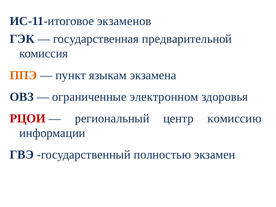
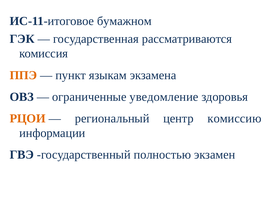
экзаменов: экзаменов -> бумажном
предварительной: предварительной -> рассматриваются
электронном: электронном -> уведомление
РЦОИ colour: red -> orange
